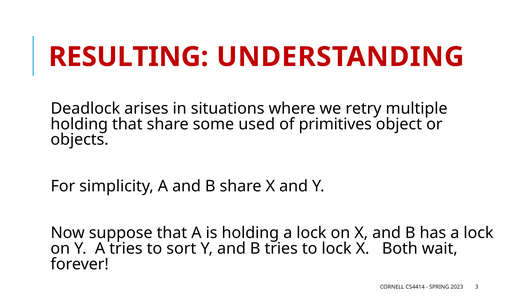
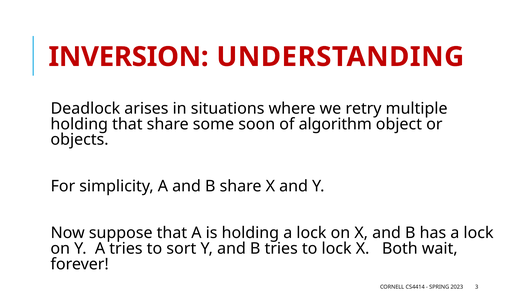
RESULTING: RESULTING -> INVERSION
used: used -> soon
primitives: primitives -> algorithm
